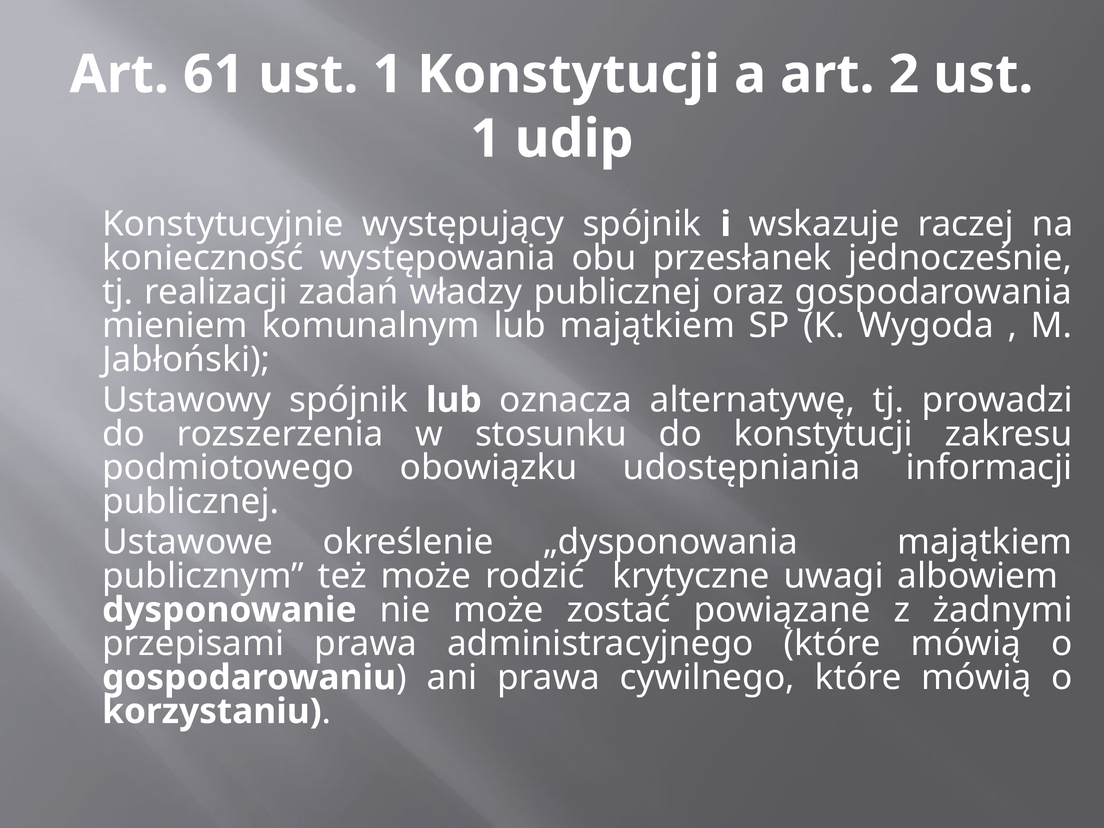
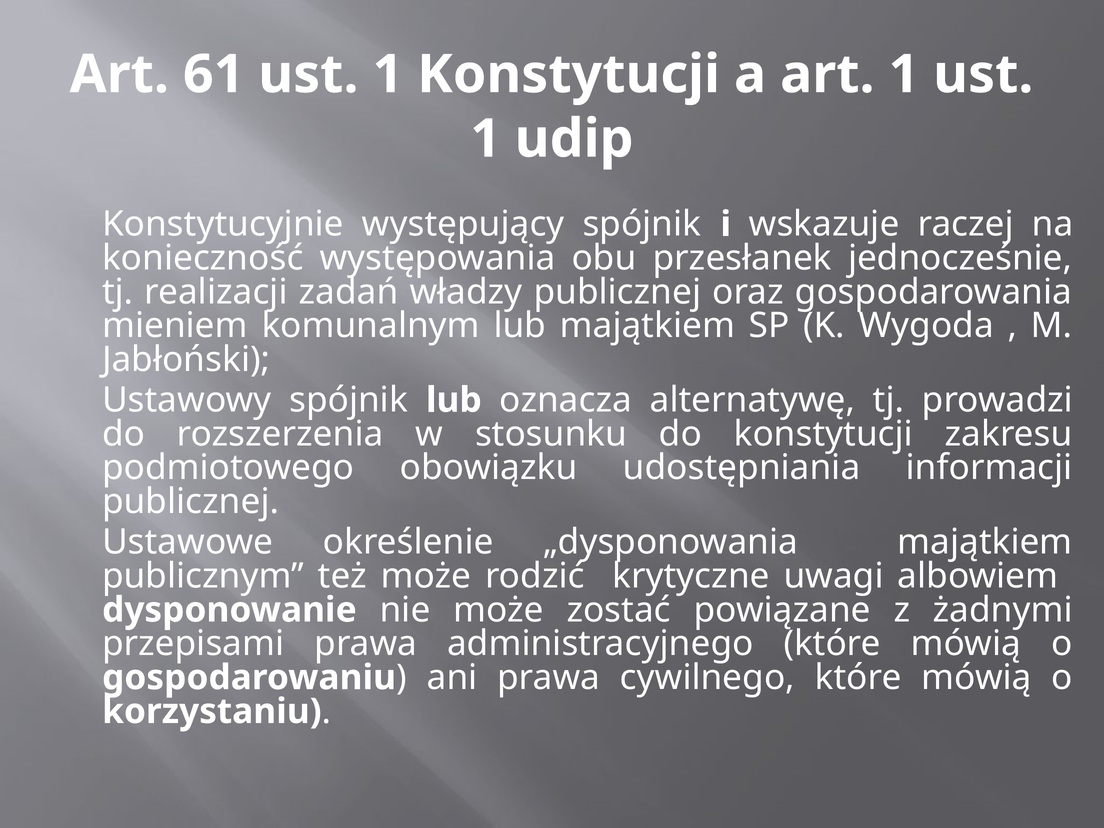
art 2: 2 -> 1
